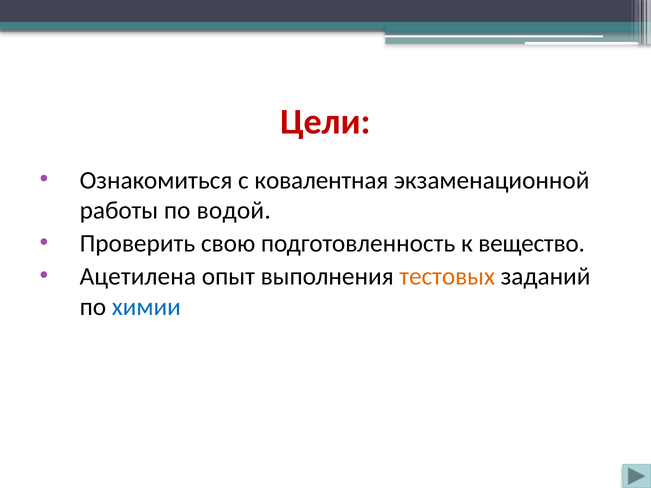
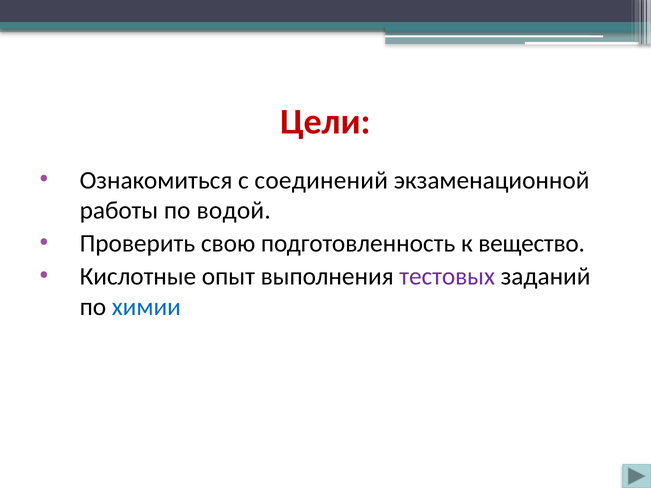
ковалентная: ковалентная -> соединений
Ацетилена: Ацетилена -> Кислотные
тестовых colour: orange -> purple
